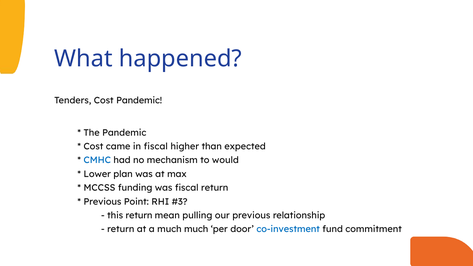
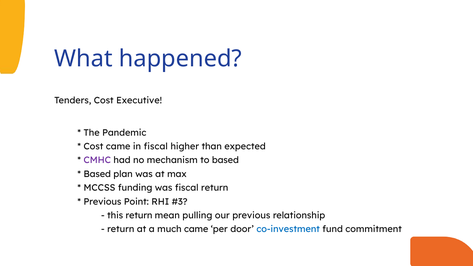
Cost Pandemic: Pandemic -> Executive
CMHC colour: blue -> purple
to would: would -> based
Lower at (97, 174): Lower -> Based
much much: much -> came
